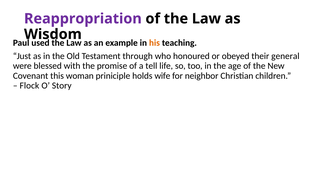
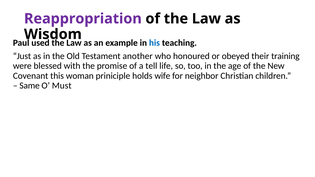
his colour: orange -> blue
through: through -> another
general: general -> training
Flock: Flock -> Same
Story: Story -> Must
